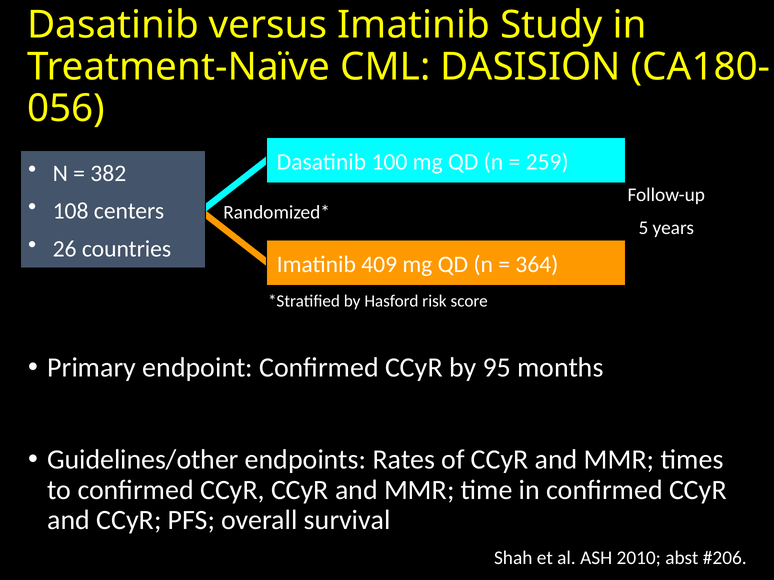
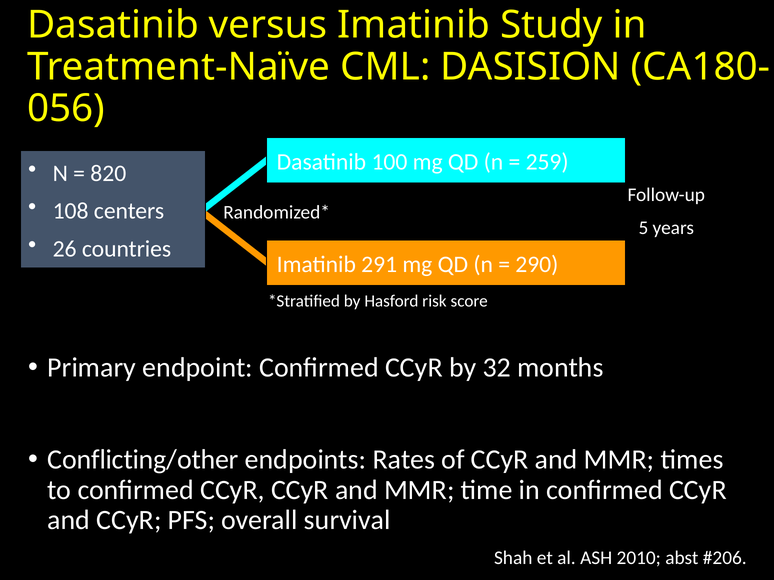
382: 382 -> 820
409: 409 -> 291
364: 364 -> 290
95: 95 -> 32
Guidelines/other: Guidelines/other -> Conflicting/other
